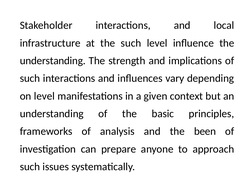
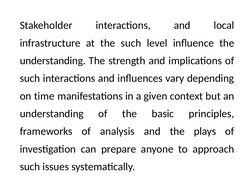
on level: level -> time
been: been -> plays
